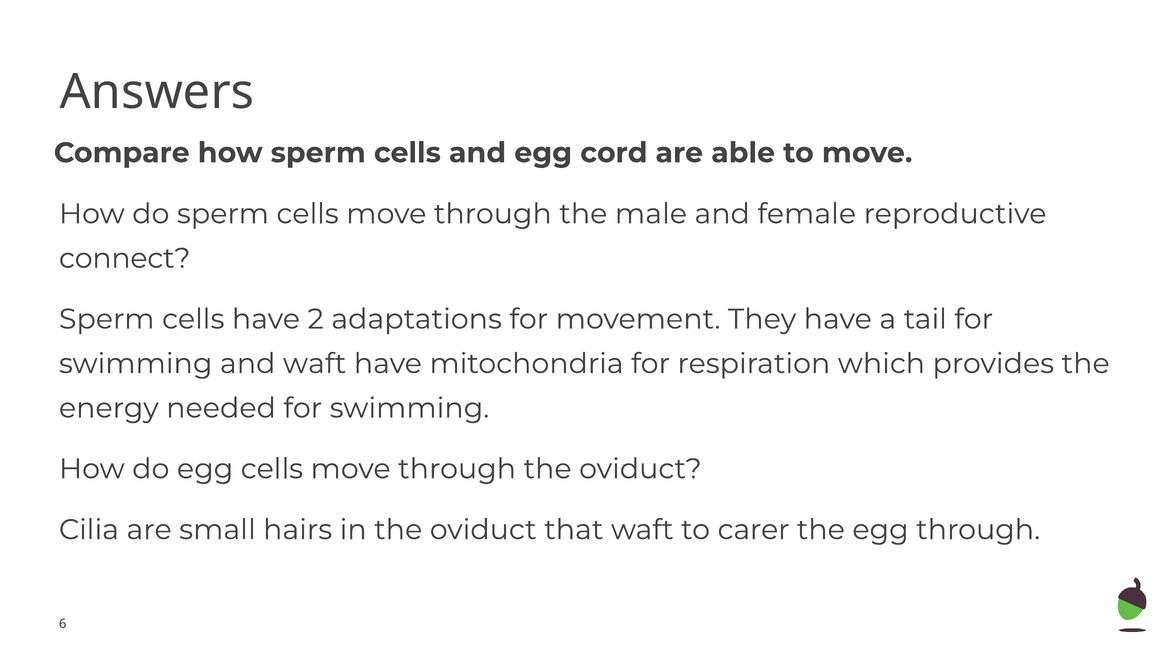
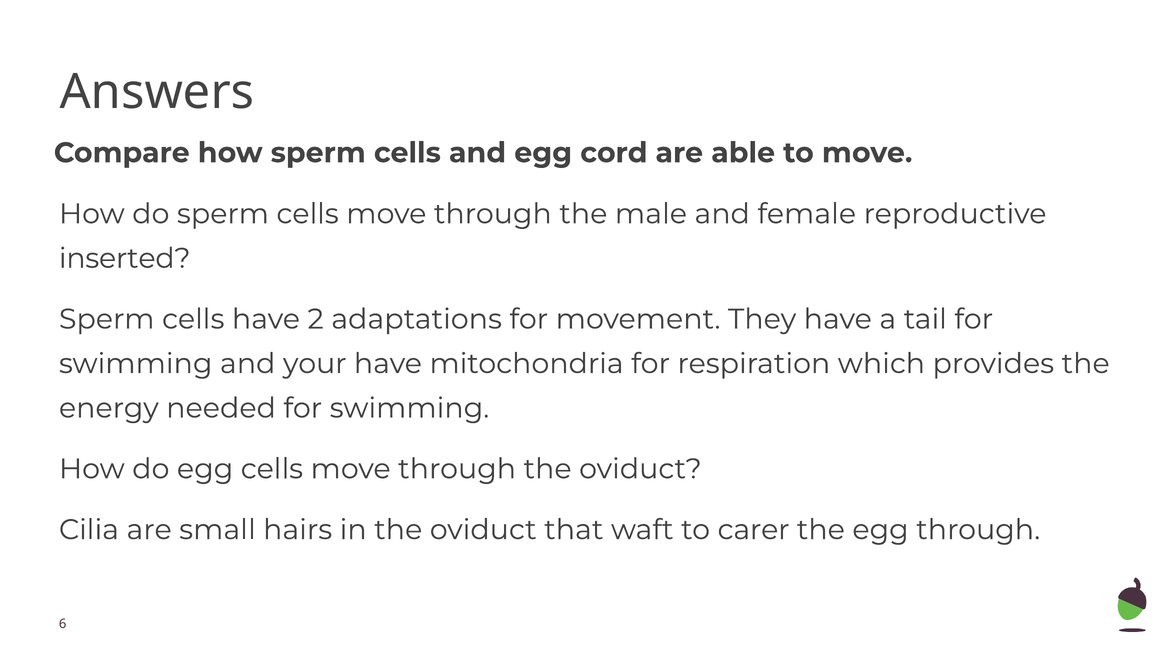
connect: connect -> inserted
and waft: waft -> your
